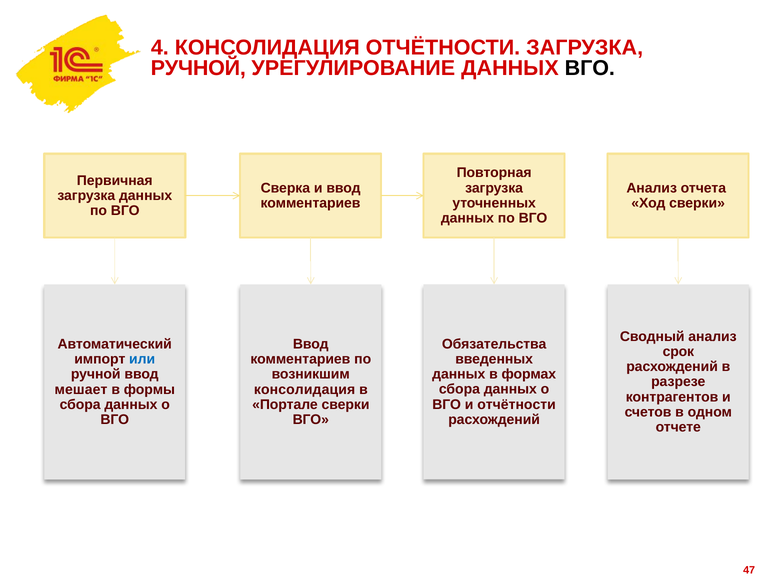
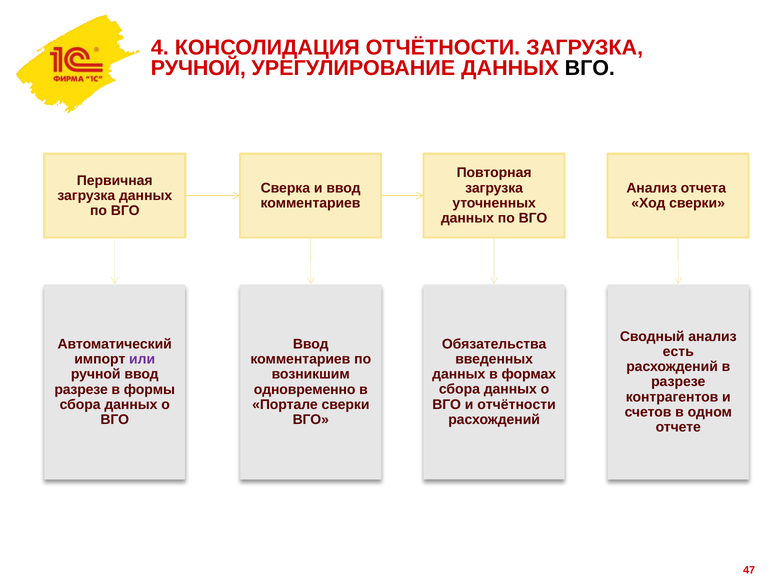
срок: срок -> есть
или colour: blue -> purple
мешает at (81, 389): мешает -> разрезе
консолидация at (305, 389): консолидация -> одновременно
